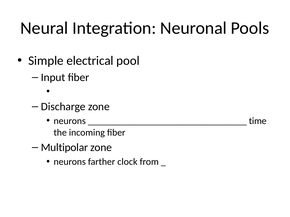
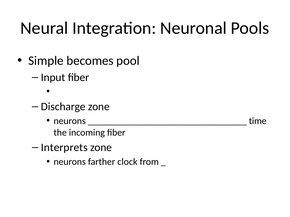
electrical: electrical -> becomes
Multipolar: Multipolar -> Interprets
